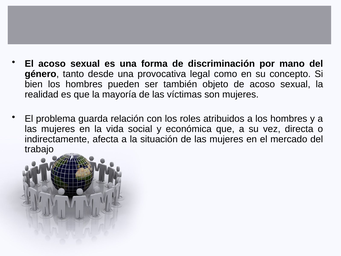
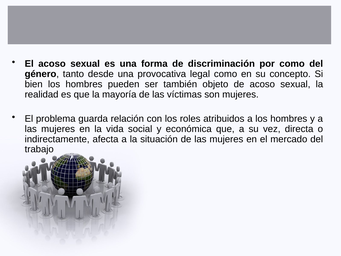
por mano: mano -> como
